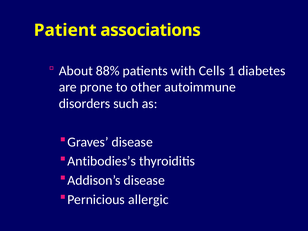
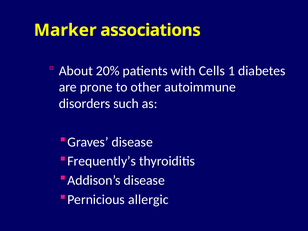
Patient: Patient -> Marker
88%: 88% -> 20%
Antibodies’s: Antibodies’s -> Frequently’s
